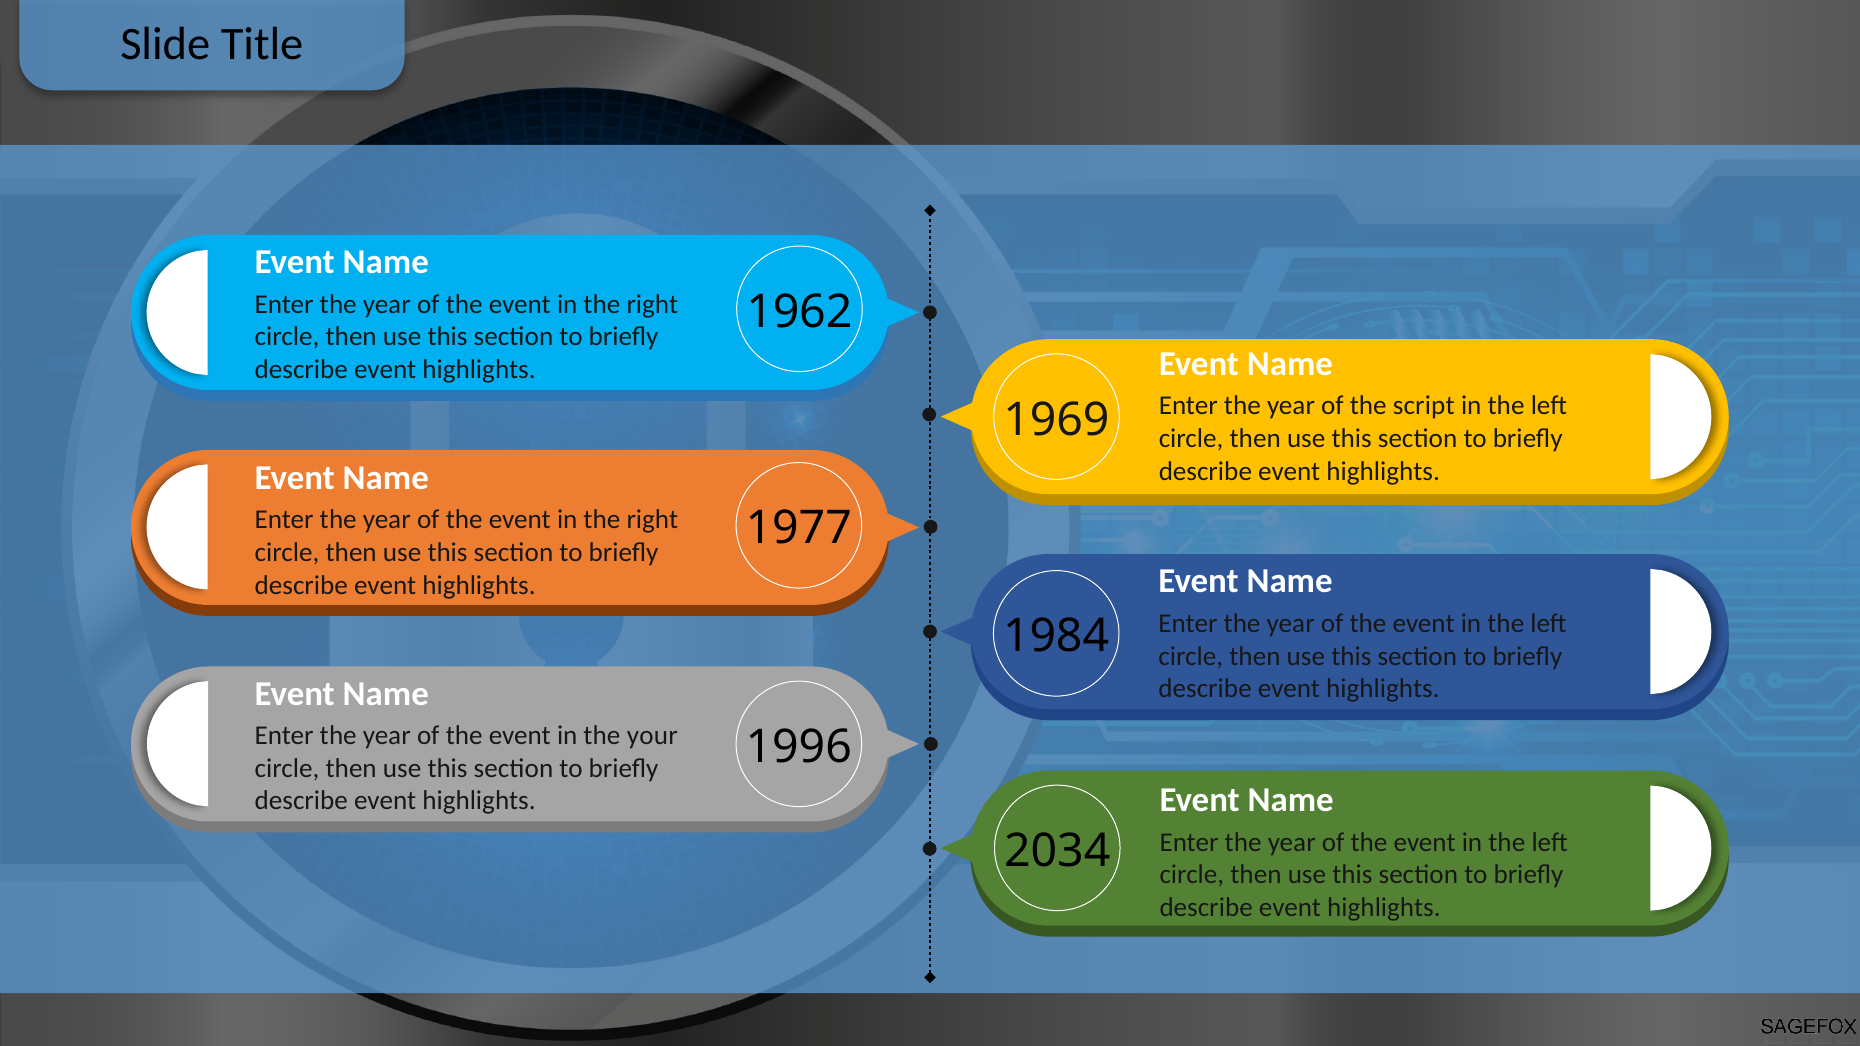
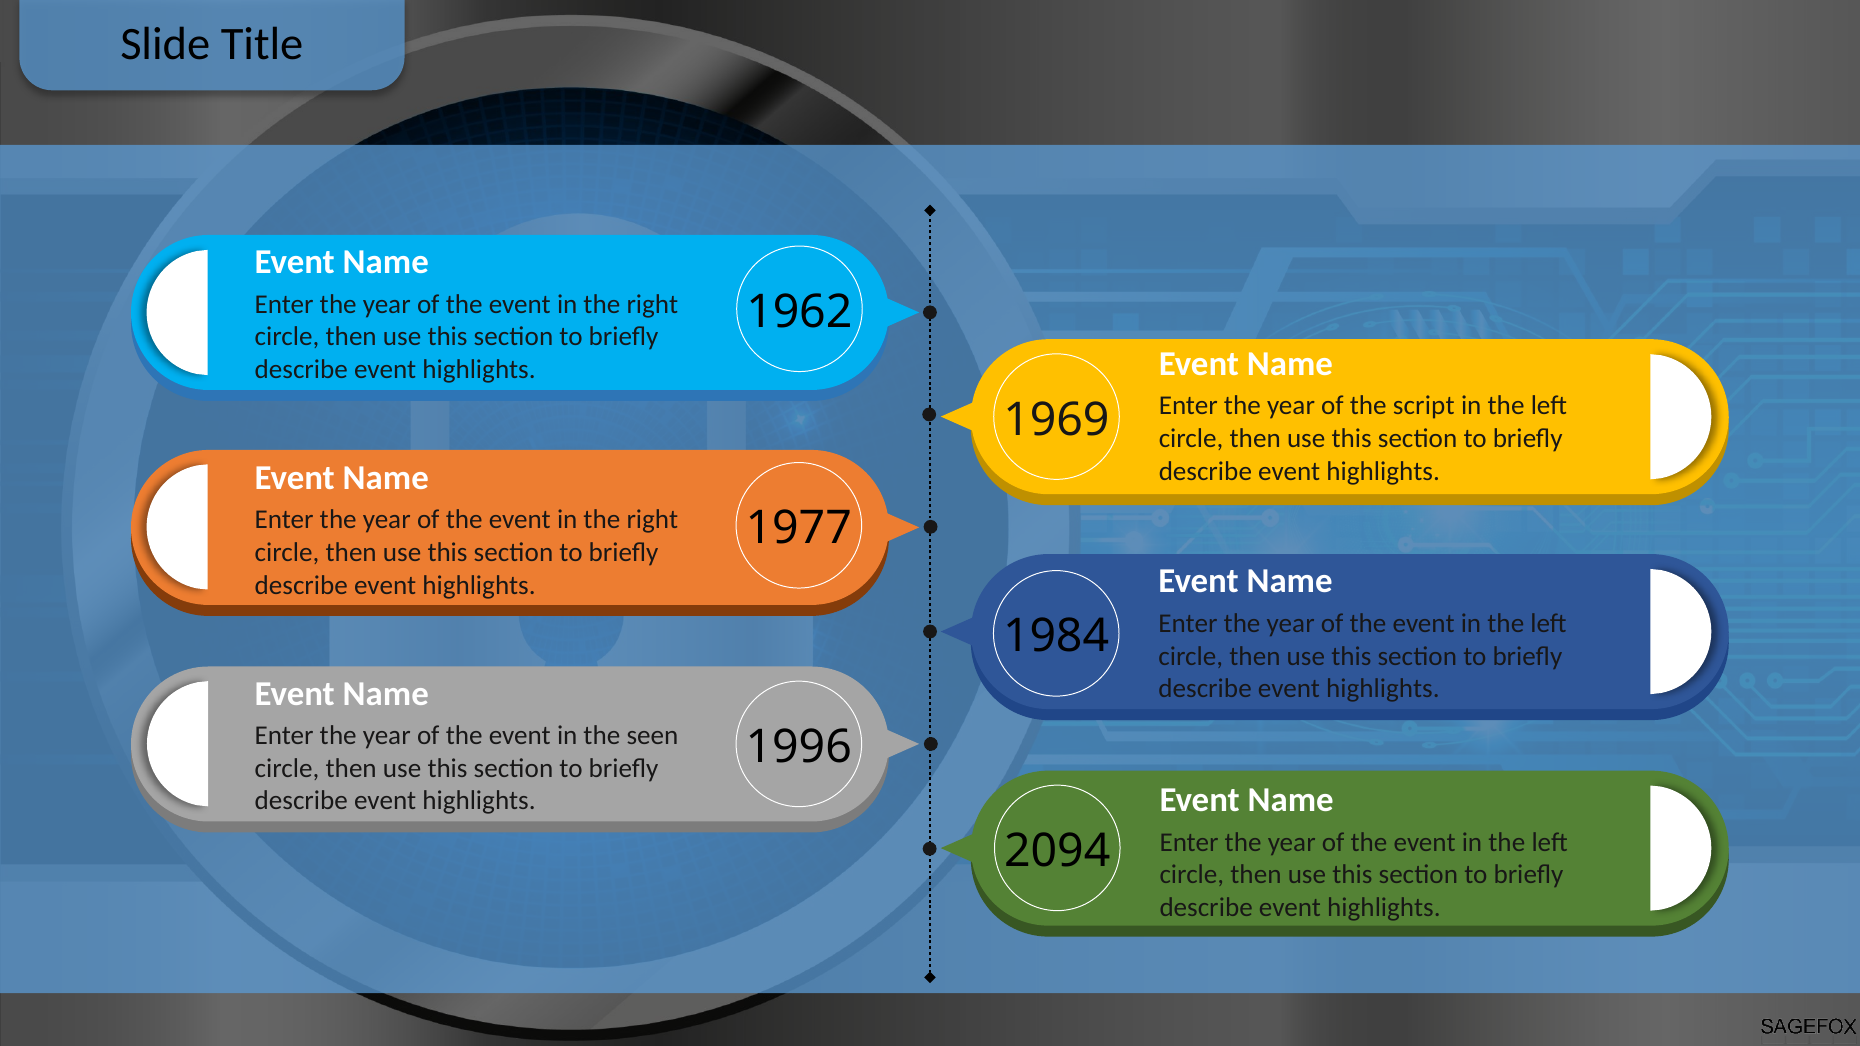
your: your -> seen
2034: 2034 -> 2094
